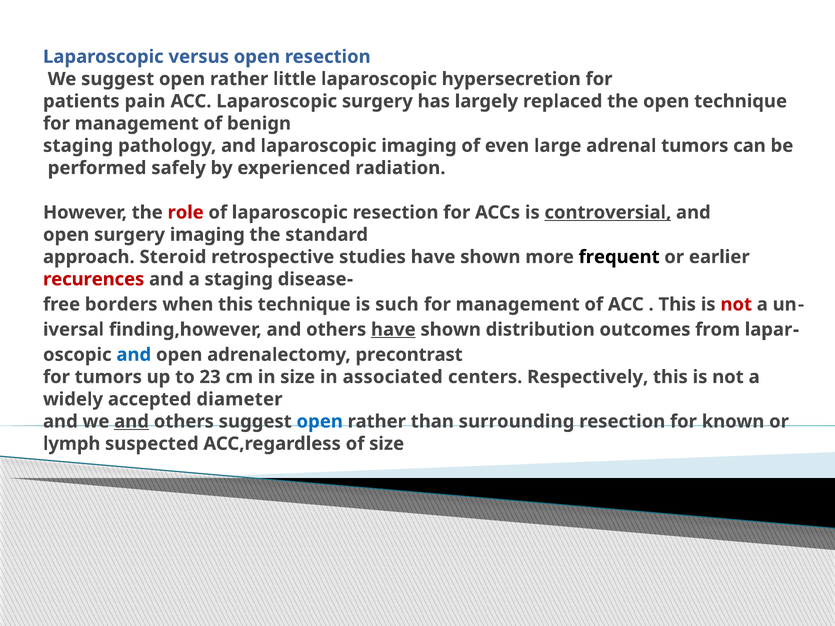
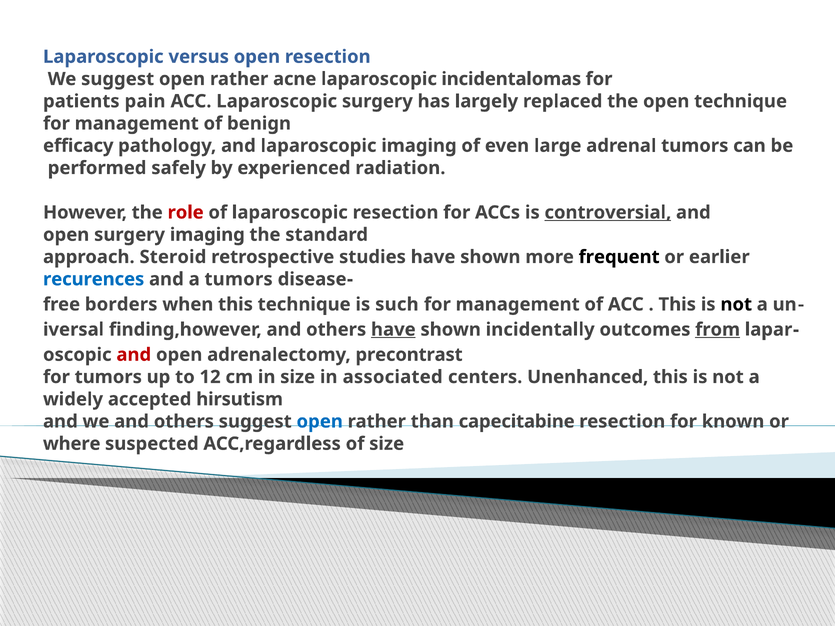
little: little -> acne
hypersecretion: hypersecretion -> incidentalomas
staging at (78, 146): staging -> efficacy
recurences colour: red -> blue
a staging: staging -> tumors
not at (736, 305) colour: red -> black
distribution: distribution -> incidentally
from underline: none -> present
and at (134, 355) colour: blue -> red
23: 23 -> 12
Respectively: Respectively -> Unenhanced
diameter: diameter -> hirsutism
and at (132, 422) underline: present -> none
surrounding: surrounding -> capecitabine
lymph: lymph -> where
